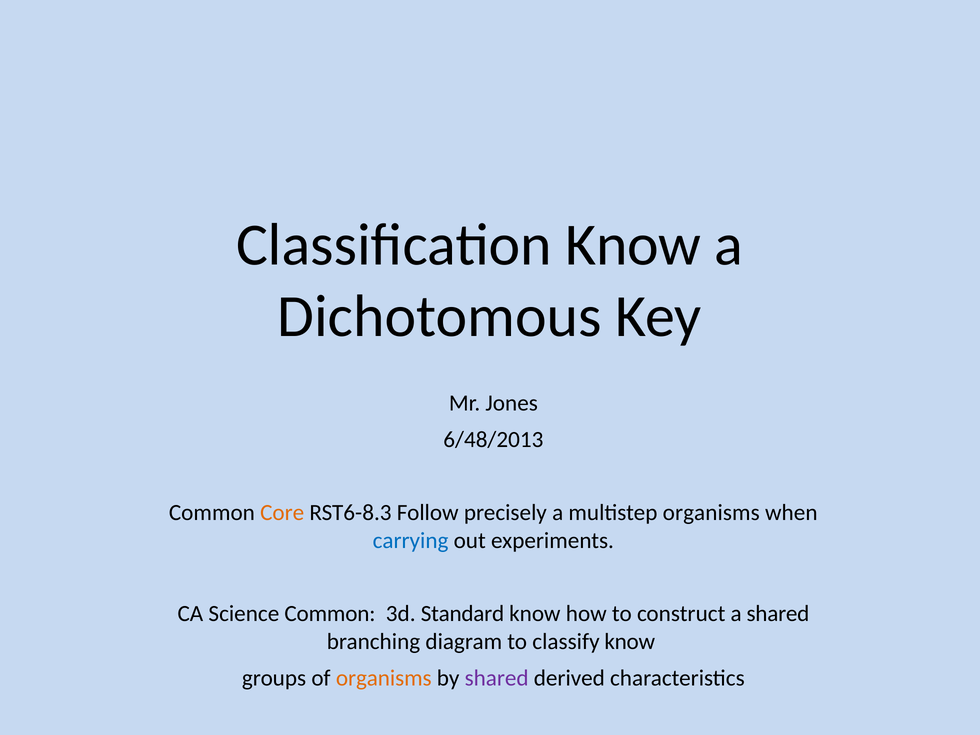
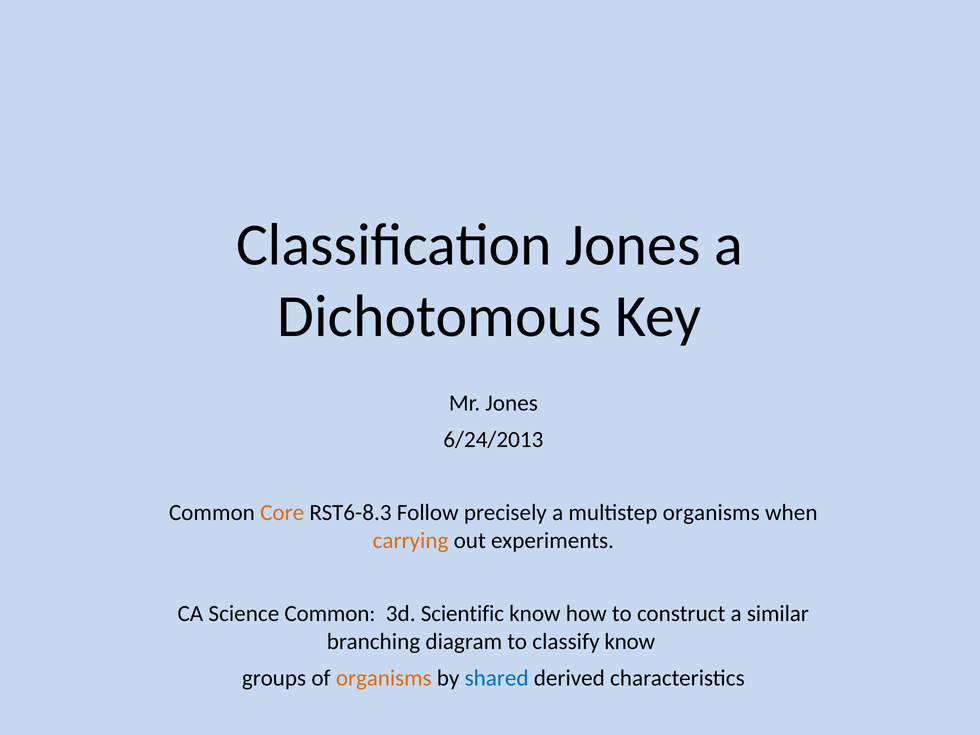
Classification Know: Know -> Jones
6/48/2013: 6/48/2013 -> 6/24/2013
carrying colour: blue -> orange
Standard: Standard -> Scientific
a shared: shared -> similar
shared at (497, 678) colour: purple -> blue
